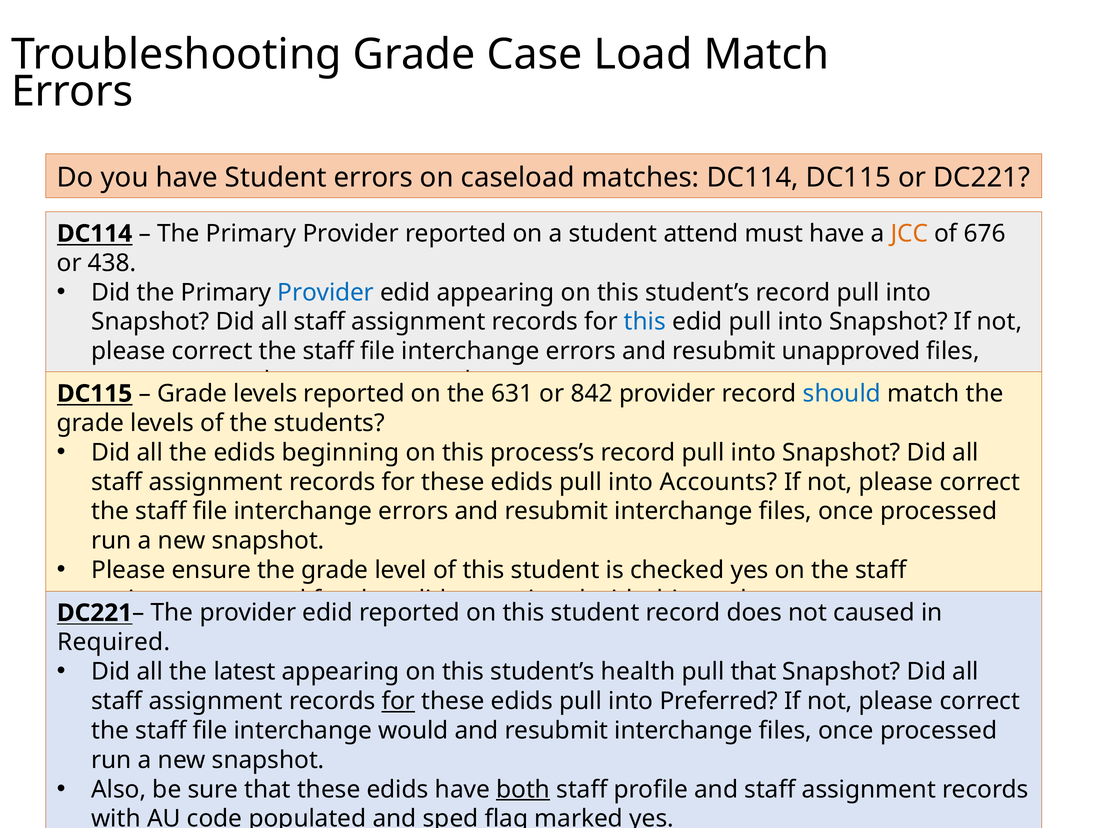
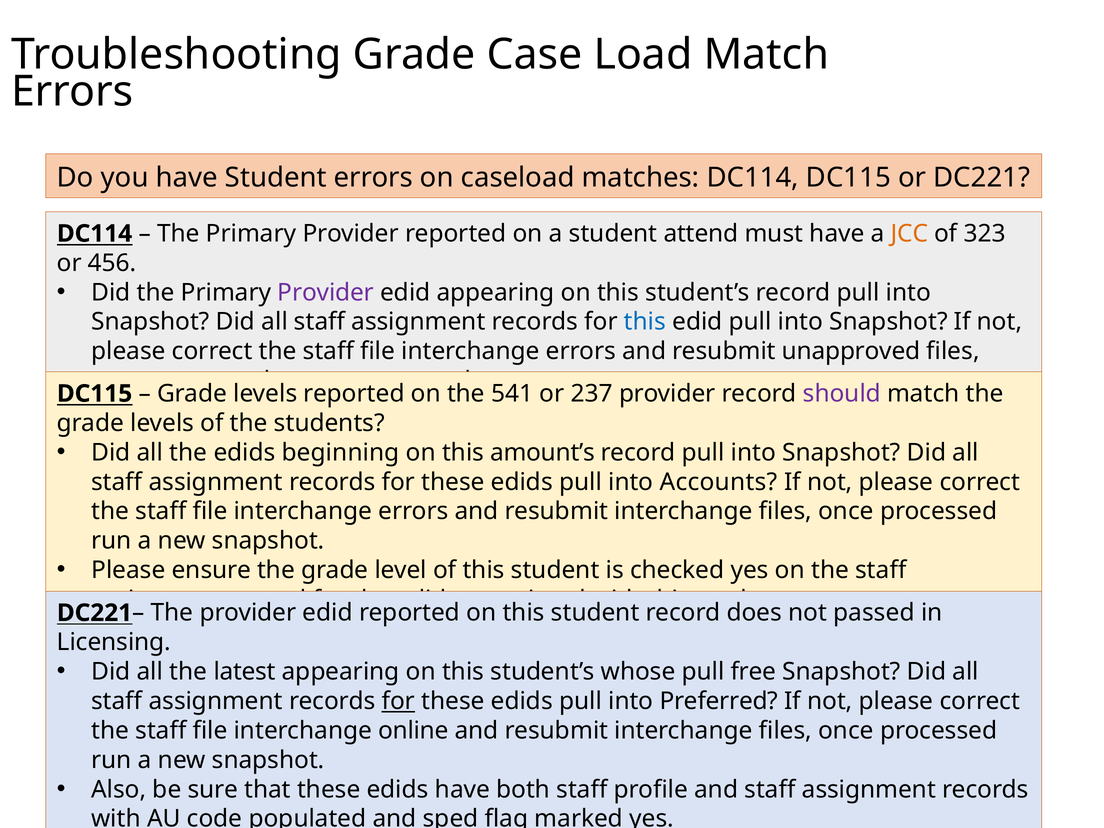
676: 676 -> 323
438: 438 -> 456
Provider at (326, 292) colour: blue -> purple
631: 631 -> 541
842: 842 -> 237
should colour: blue -> purple
process’s: process’s -> amount’s
caused: caused -> passed
Required: Required -> Licensing
health: health -> whose
pull that: that -> free
would: would -> online
both underline: present -> none
